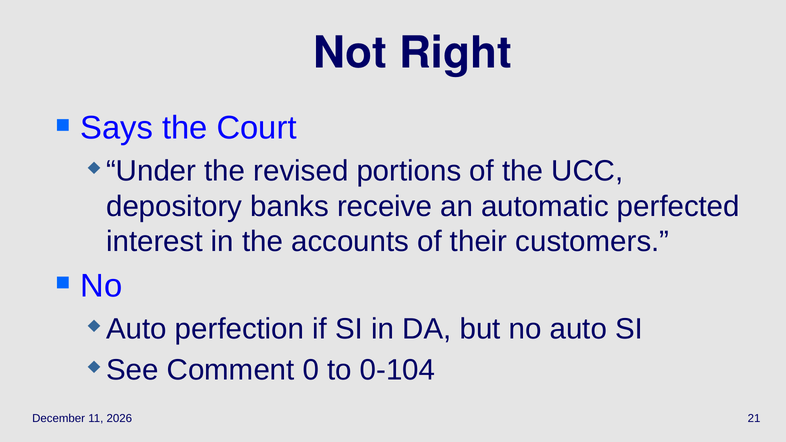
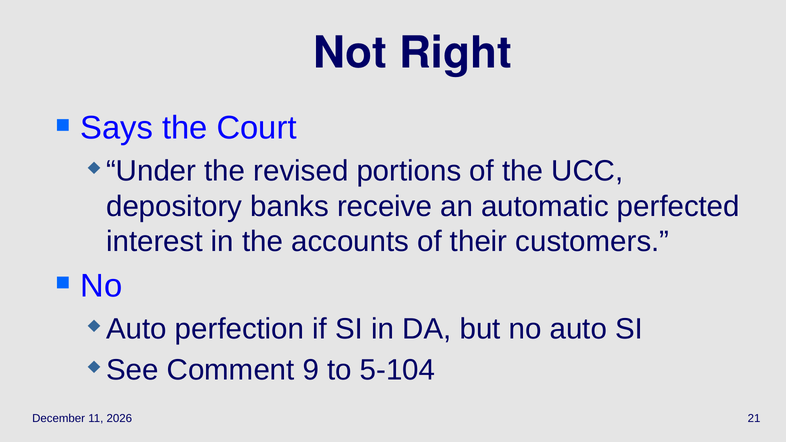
0: 0 -> 9
0-104: 0-104 -> 5-104
